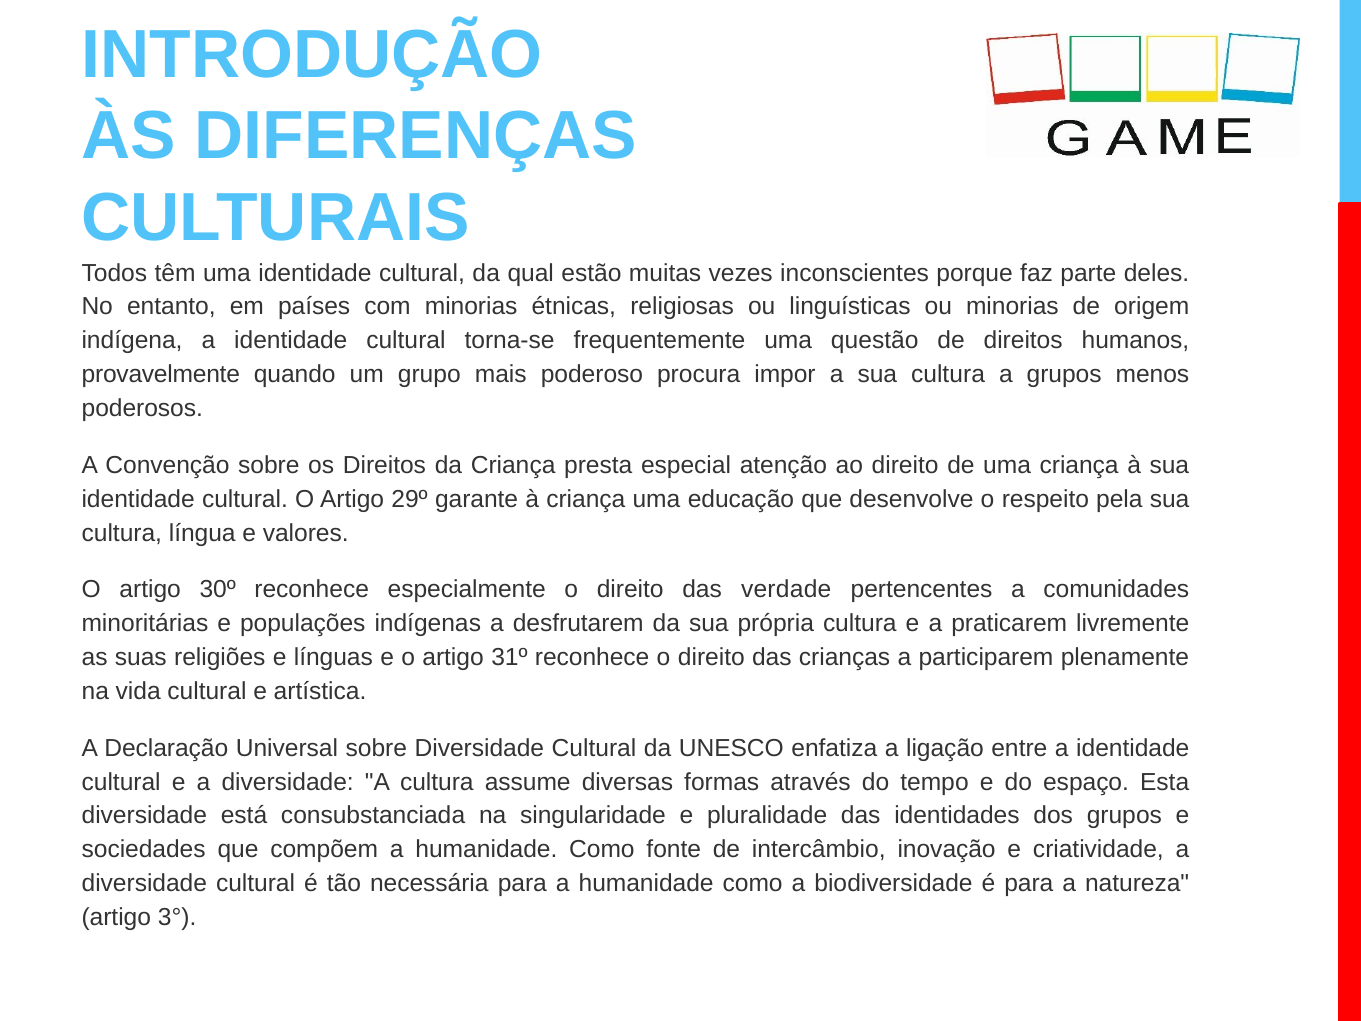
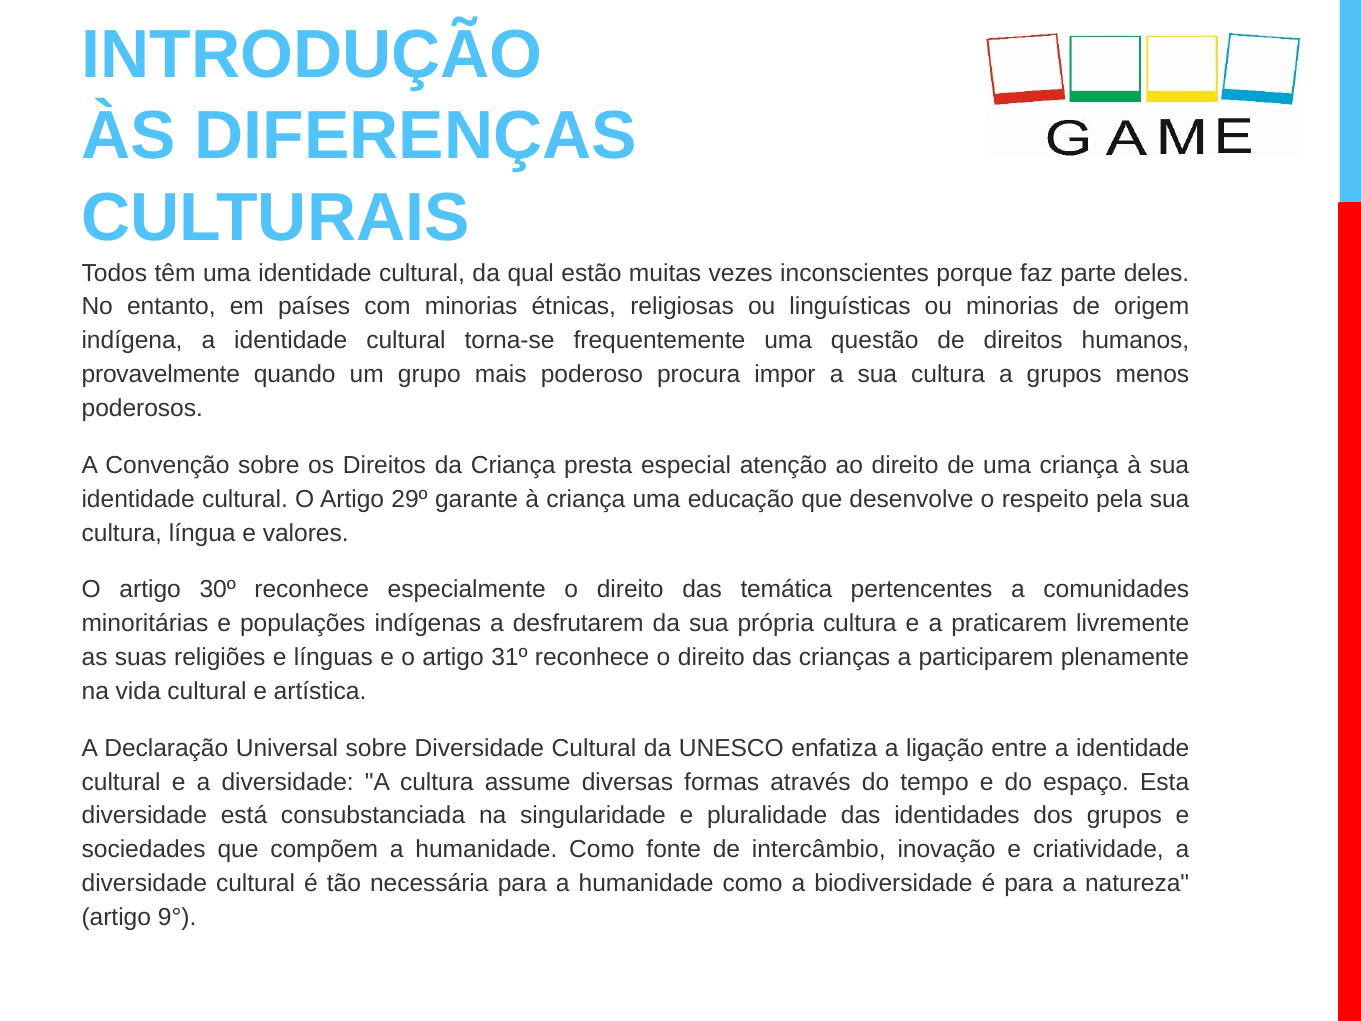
verdade: verdade -> temática
3°: 3° -> 9°
